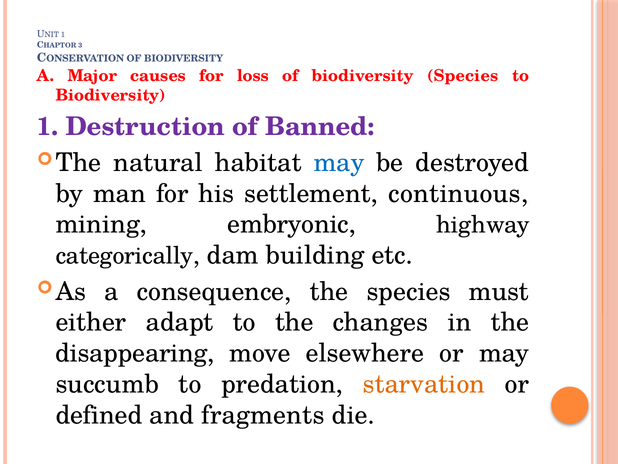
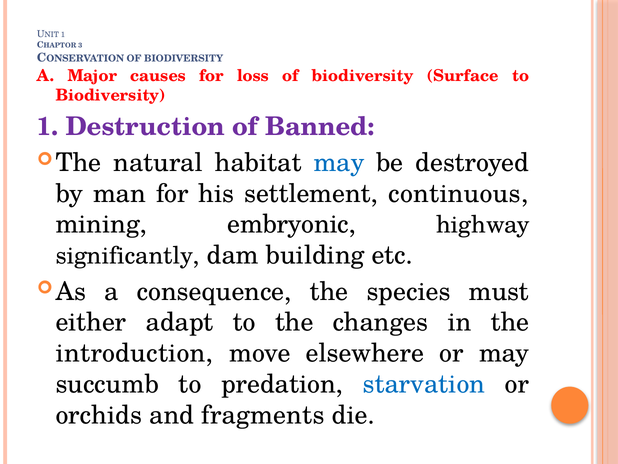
biodiversity Species: Species -> Surface
categorically: categorically -> significantly
disappearing: disappearing -> introduction
starvation colour: orange -> blue
defined: defined -> orchids
